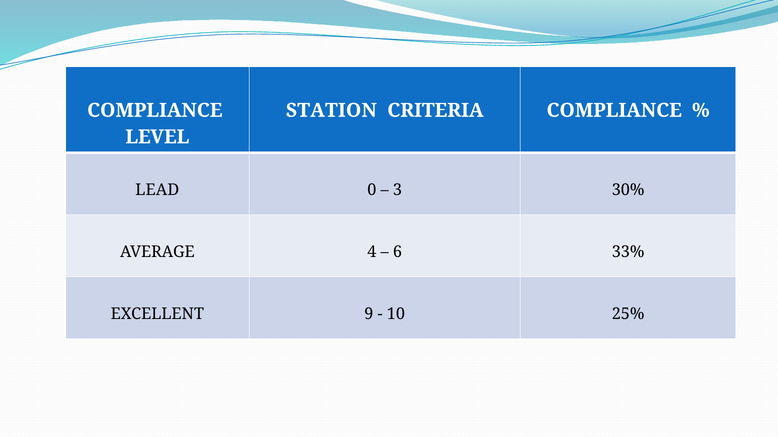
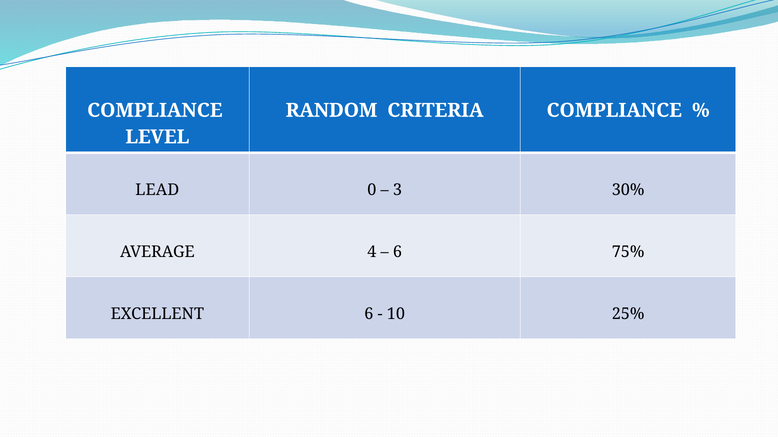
STATION: STATION -> RANDOM
33%: 33% -> 75%
EXCELLENT 9: 9 -> 6
